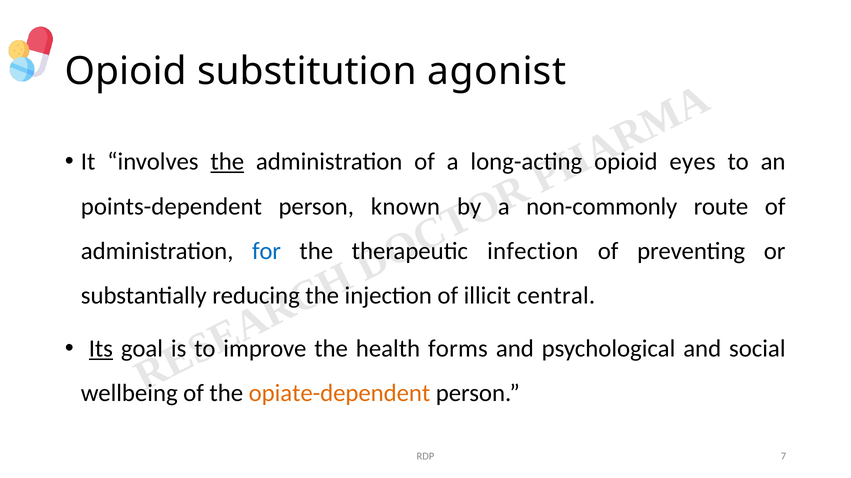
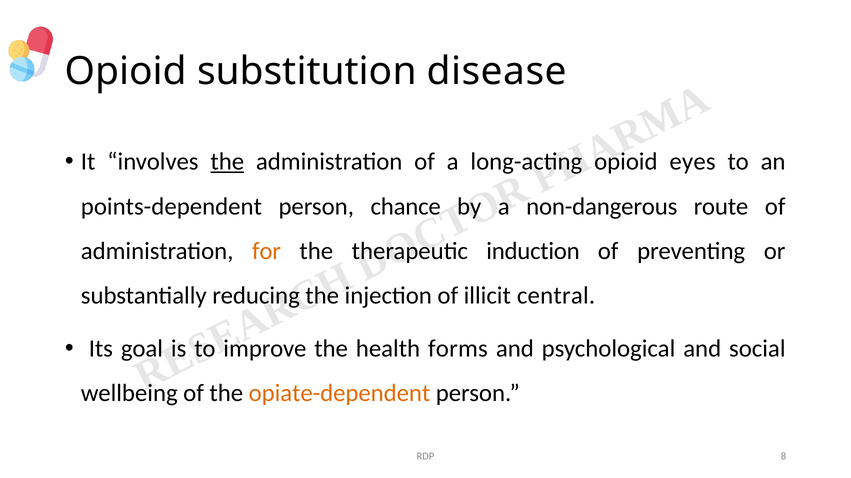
agonist: agonist -> disease
known: known -> chance
non-commonly: non-commonly -> non-dangerous
for colour: blue -> orange
infection: infection -> induction
Its underline: present -> none
7: 7 -> 8
